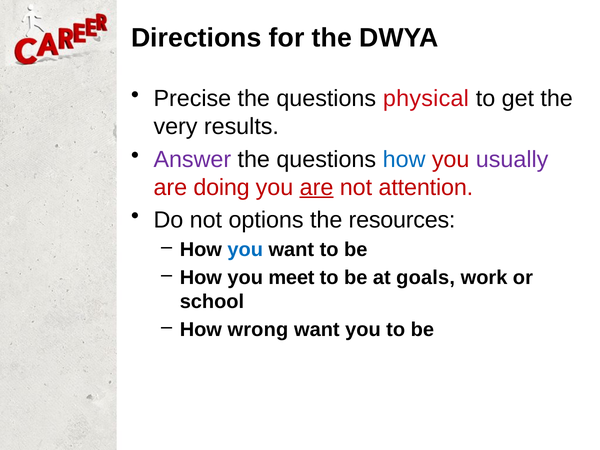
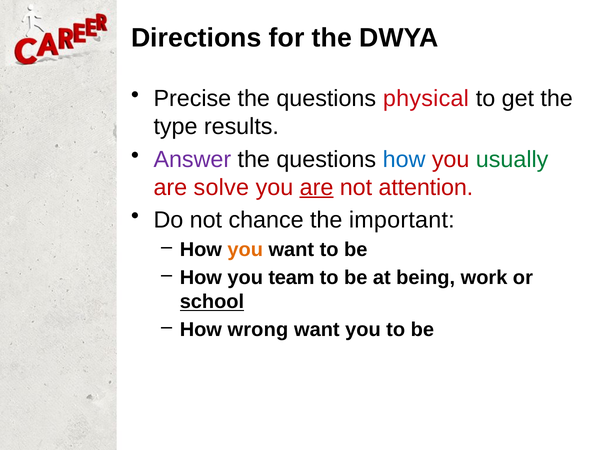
very: very -> type
usually colour: purple -> green
doing: doing -> solve
options: options -> chance
resources: resources -> important
you at (245, 250) colour: blue -> orange
meet: meet -> team
goals: goals -> being
school underline: none -> present
